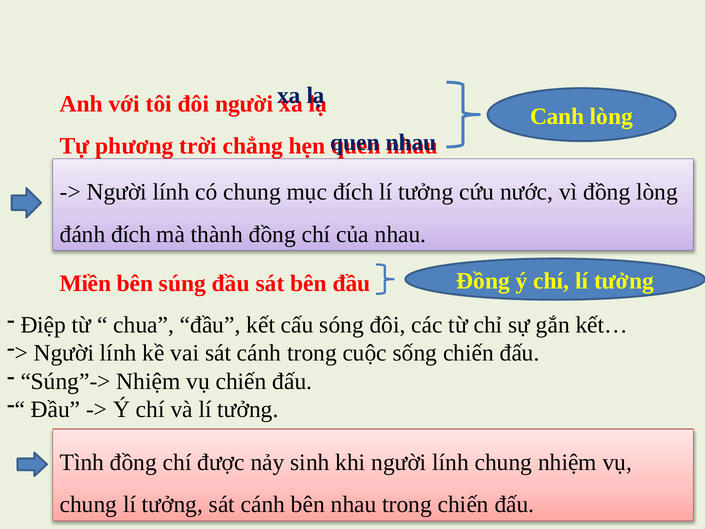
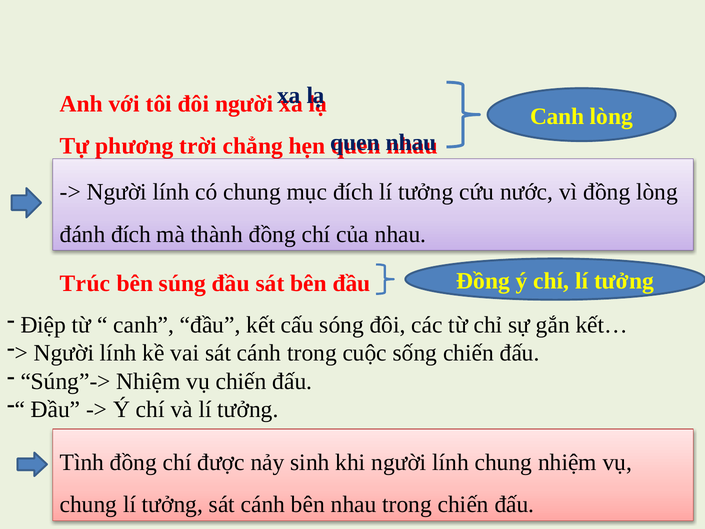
Miền: Miền -> Trúc
chua at (144, 325): chua -> canh
